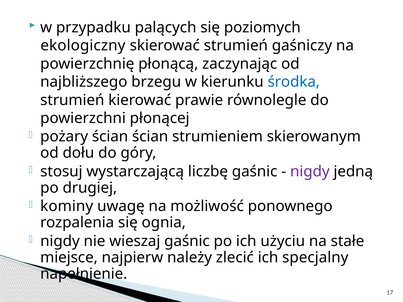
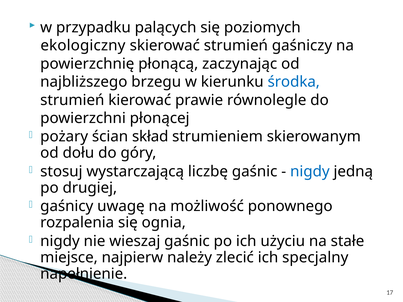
ścian ścian: ścian -> skład
nigdy at (310, 172) colour: purple -> blue
kominy: kominy -> gaśnicy
